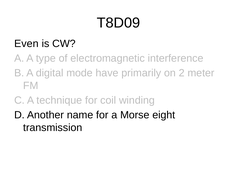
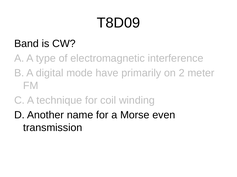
Even: Even -> Band
eight: eight -> even
